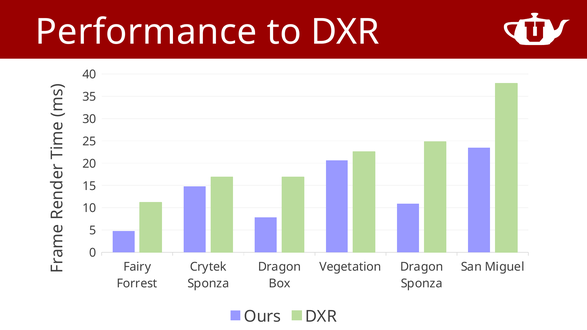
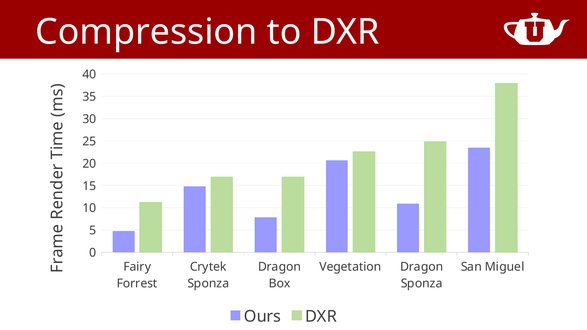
Performance: Performance -> Compression
